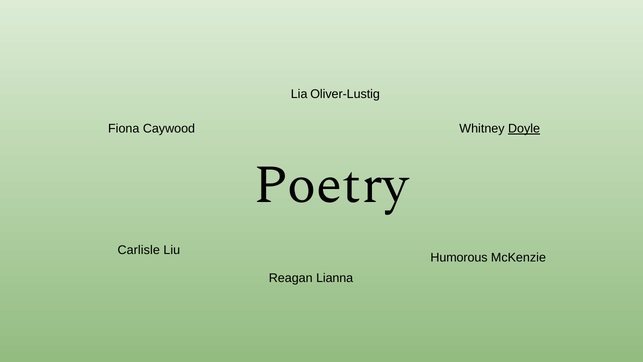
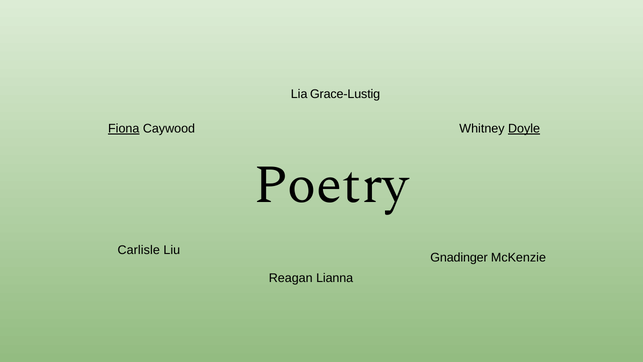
Oliver-Lustig: Oliver-Lustig -> Grace-Lustig
Fiona underline: none -> present
Humorous: Humorous -> Gnadinger
